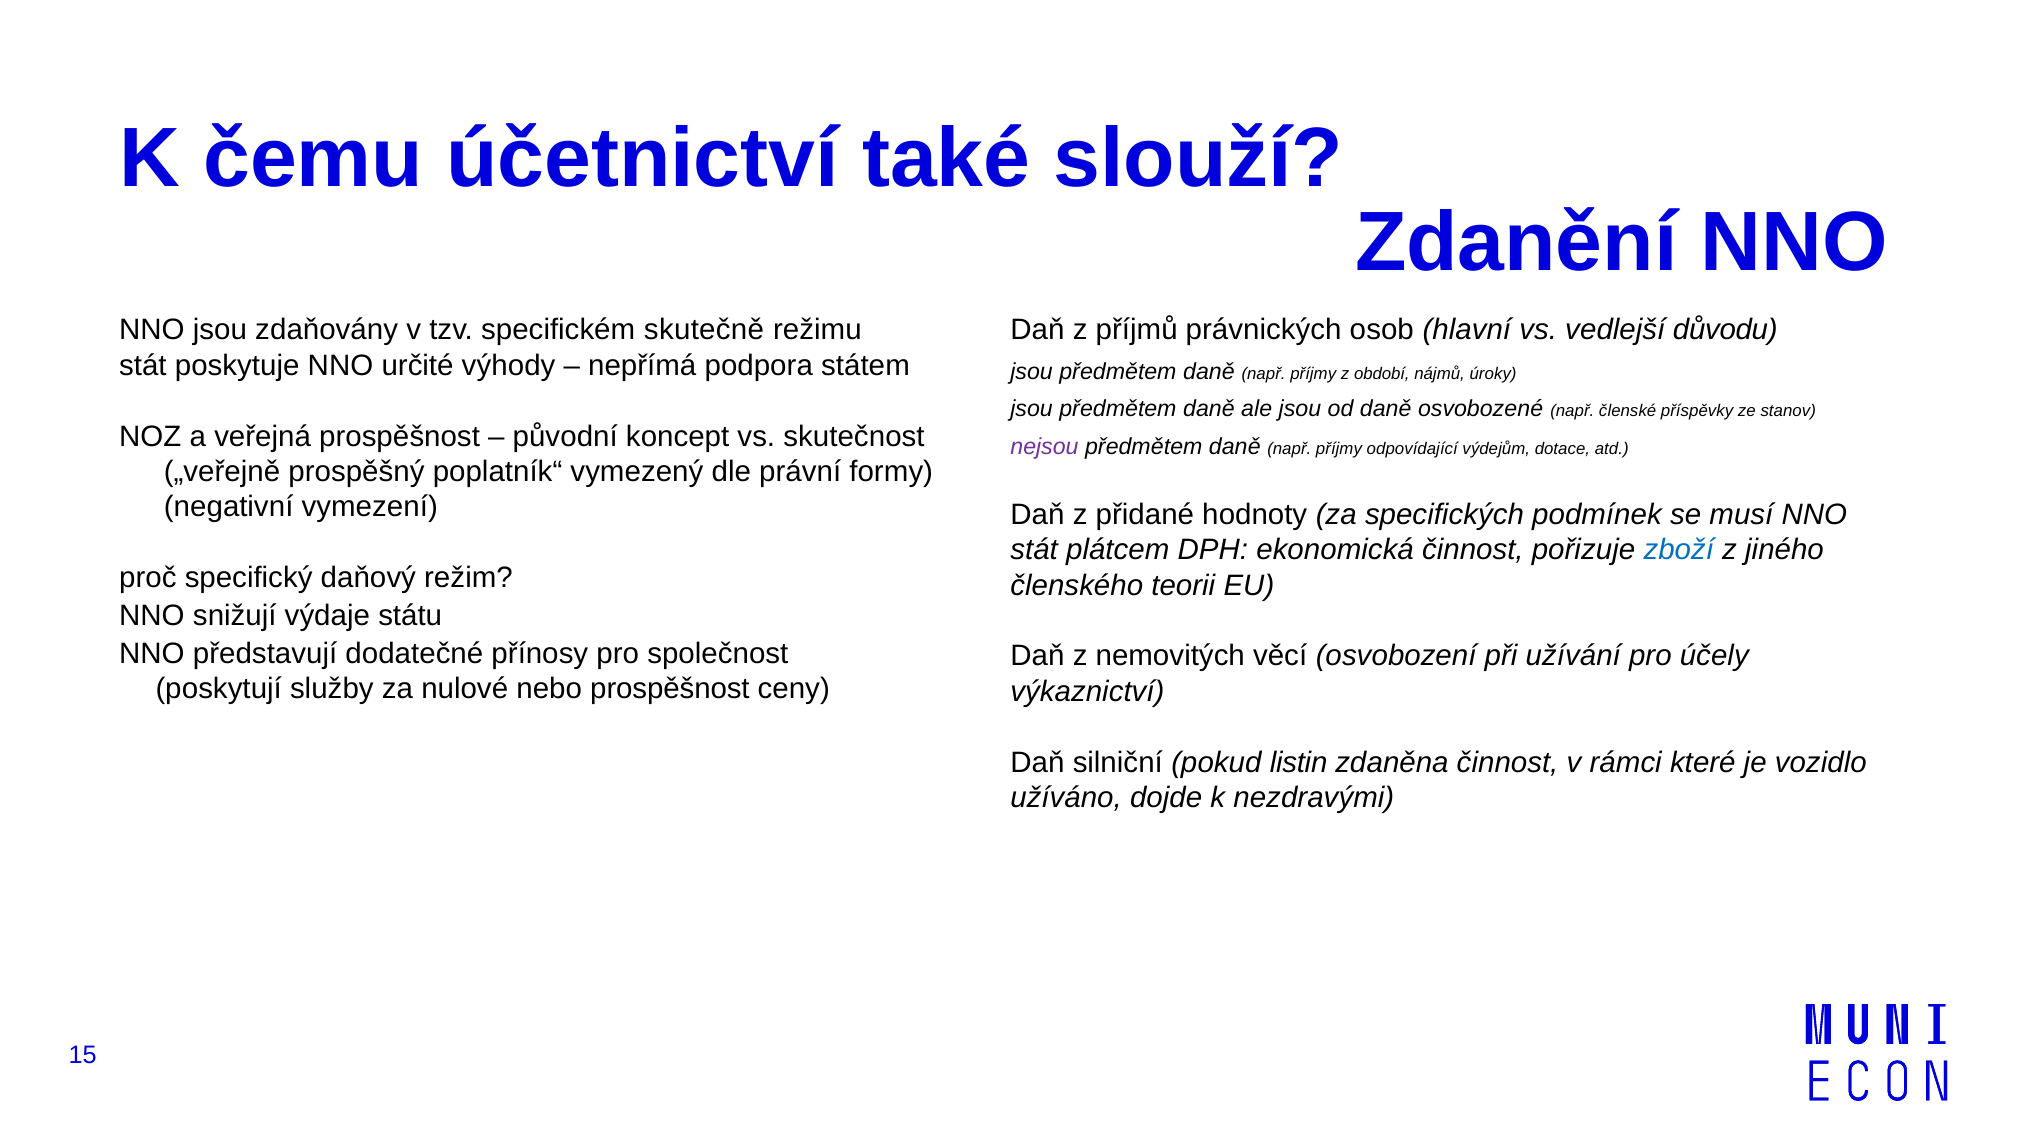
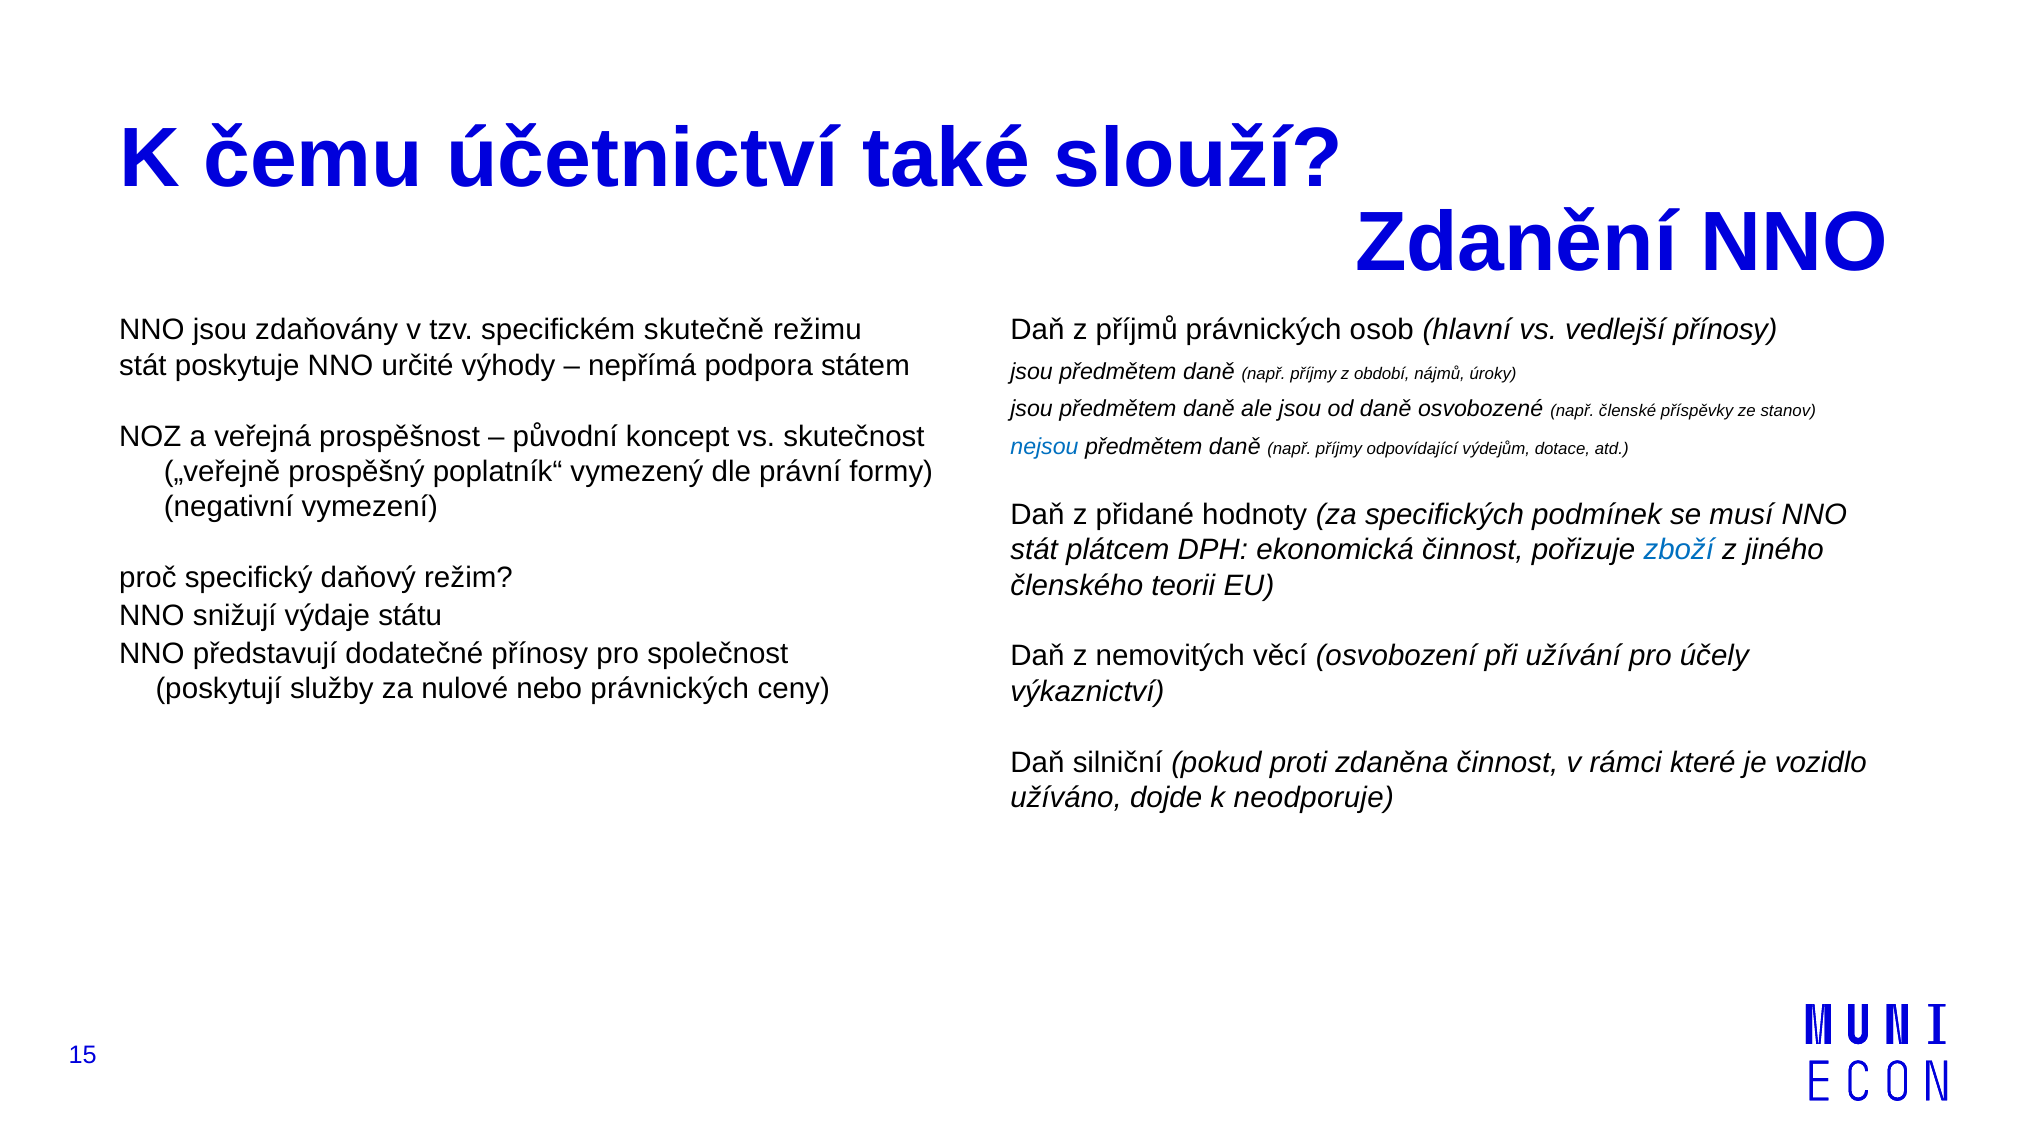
vedlejší důvodu: důvodu -> přínosy
nejsou colour: purple -> blue
nebo prospěšnost: prospěšnost -> právnických
listin: listin -> proti
nezdravými: nezdravými -> neodporuje
